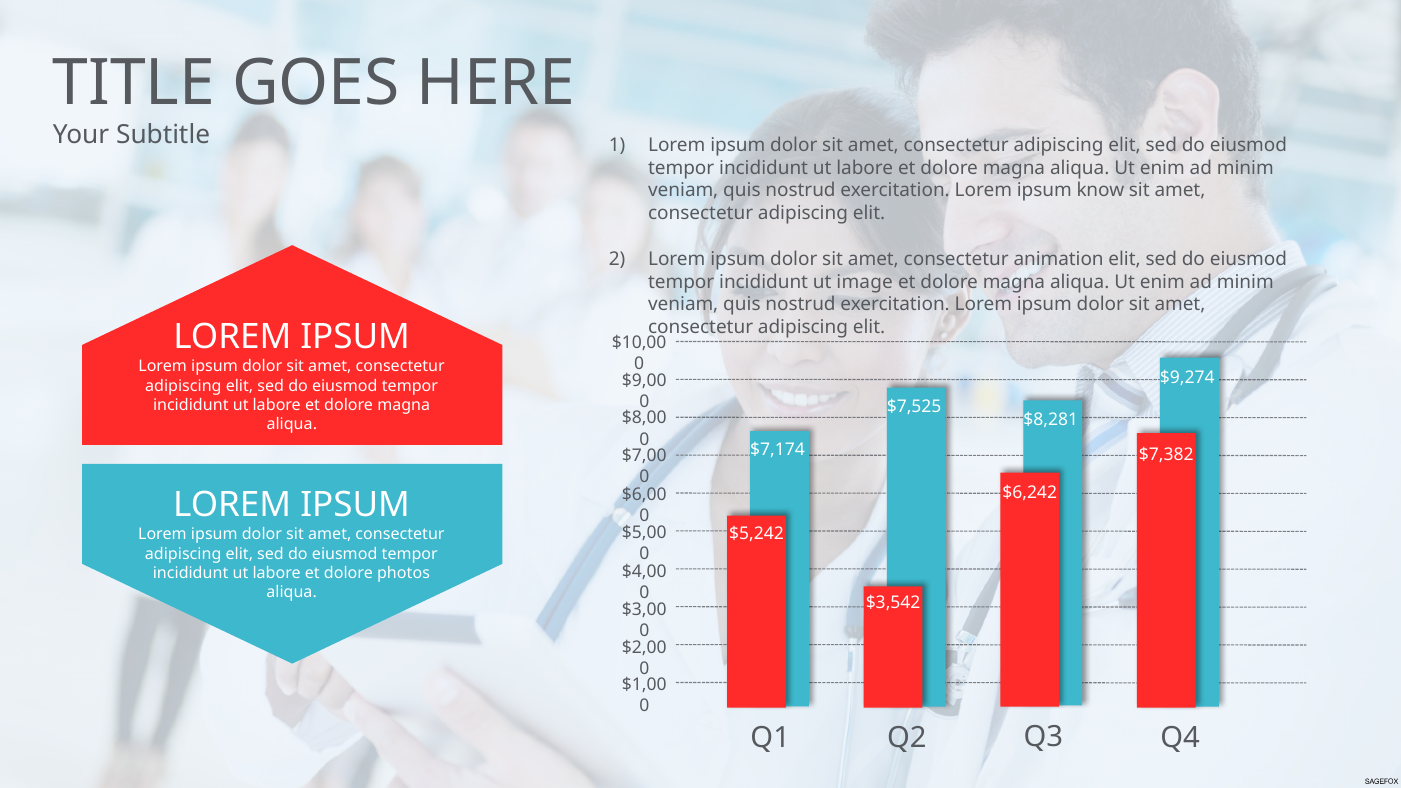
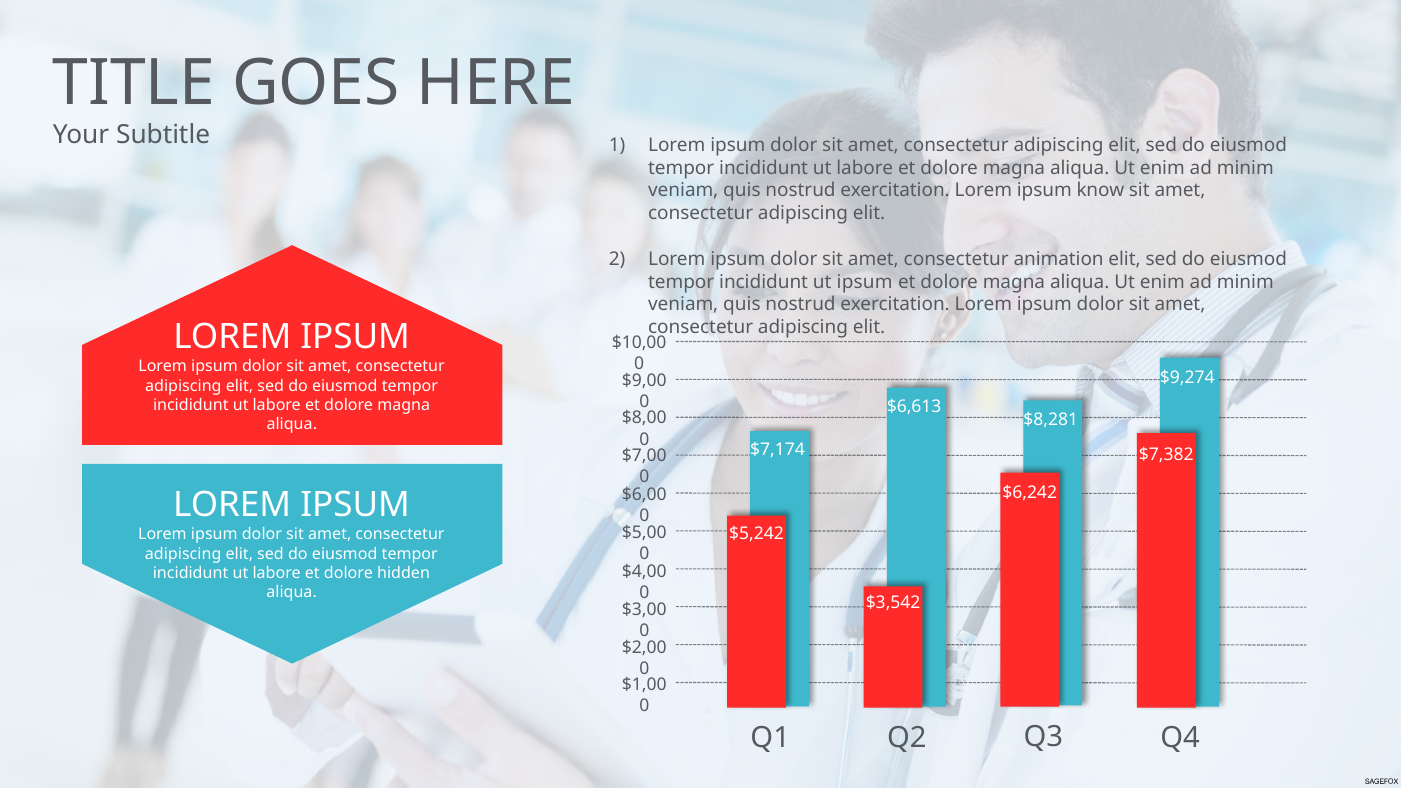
ut image: image -> ipsum
$7,525: $7,525 -> $6,613
photos: photos -> hidden
